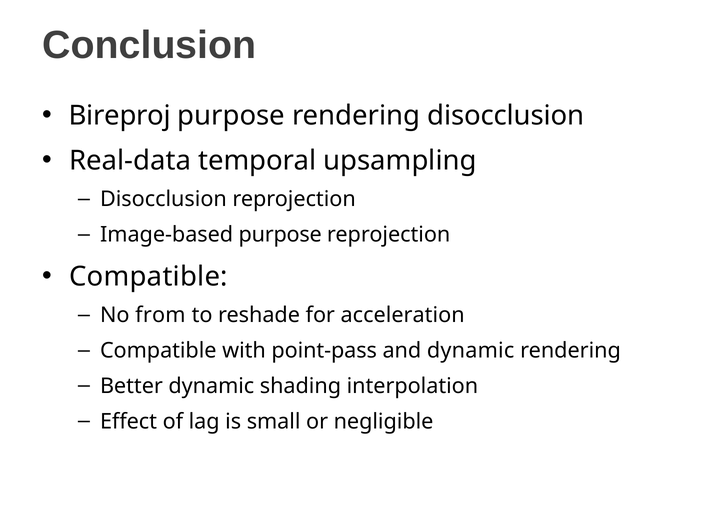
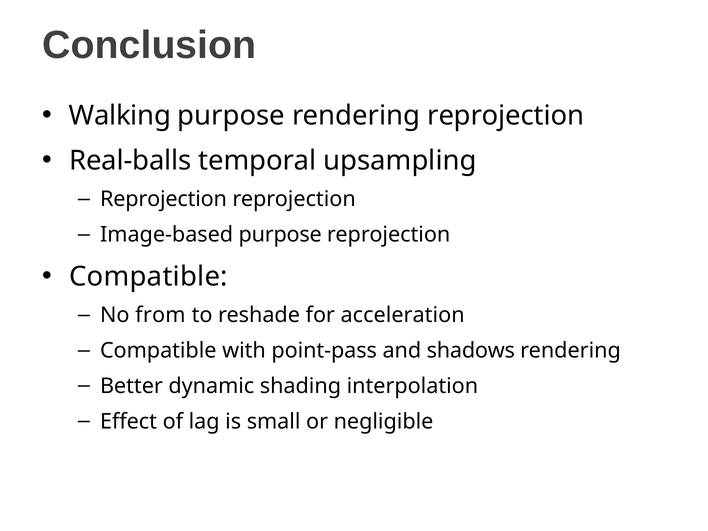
Bireproj: Bireproj -> Walking
rendering disocclusion: disocclusion -> reprojection
Real-data: Real-data -> Real-balls
Disocclusion at (163, 199): Disocclusion -> Reprojection
and dynamic: dynamic -> shadows
